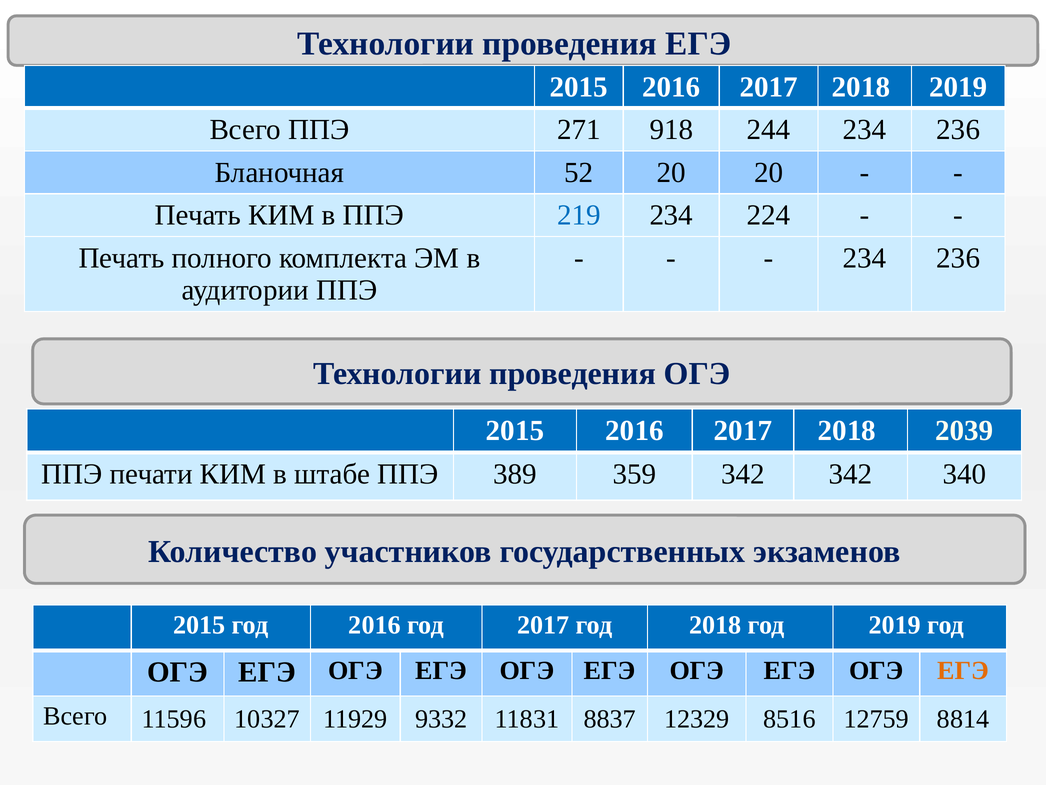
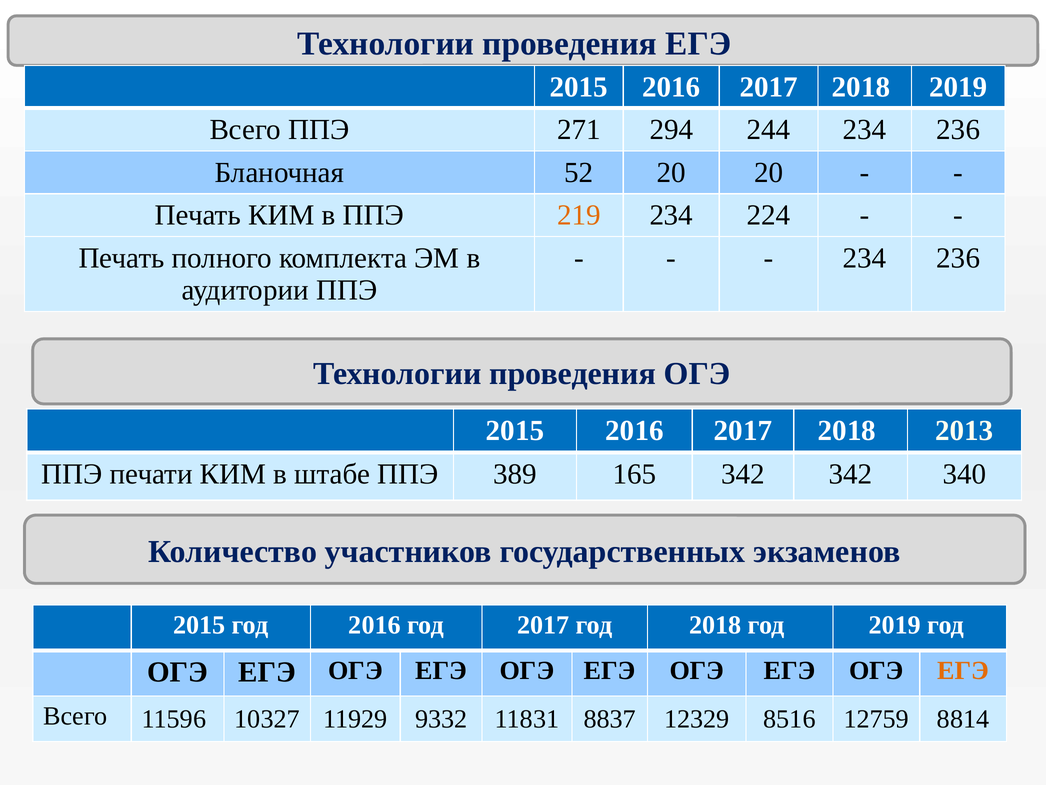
918: 918 -> 294
219 colour: blue -> orange
2039: 2039 -> 2013
359: 359 -> 165
